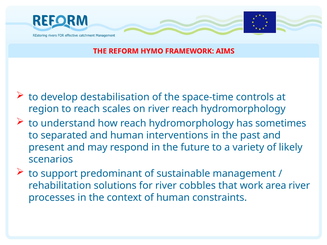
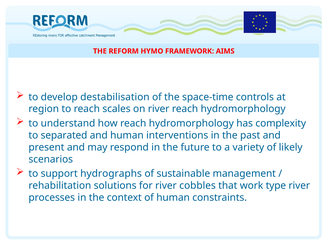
sometimes: sometimes -> complexity
predominant: predominant -> hydrographs
area: area -> type
